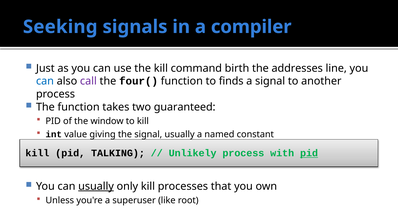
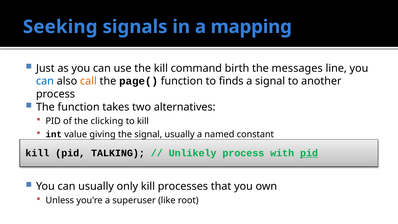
compiler: compiler -> mapping
addresses: addresses -> messages
call colour: purple -> orange
four(: four( -> page(
guaranteed: guaranteed -> alternatives
window: window -> clicking
usually at (96, 186) underline: present -> none
